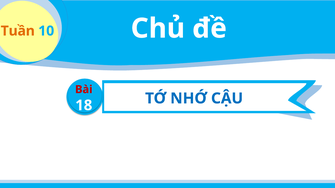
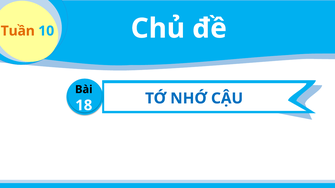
Bài colour: red -> black
